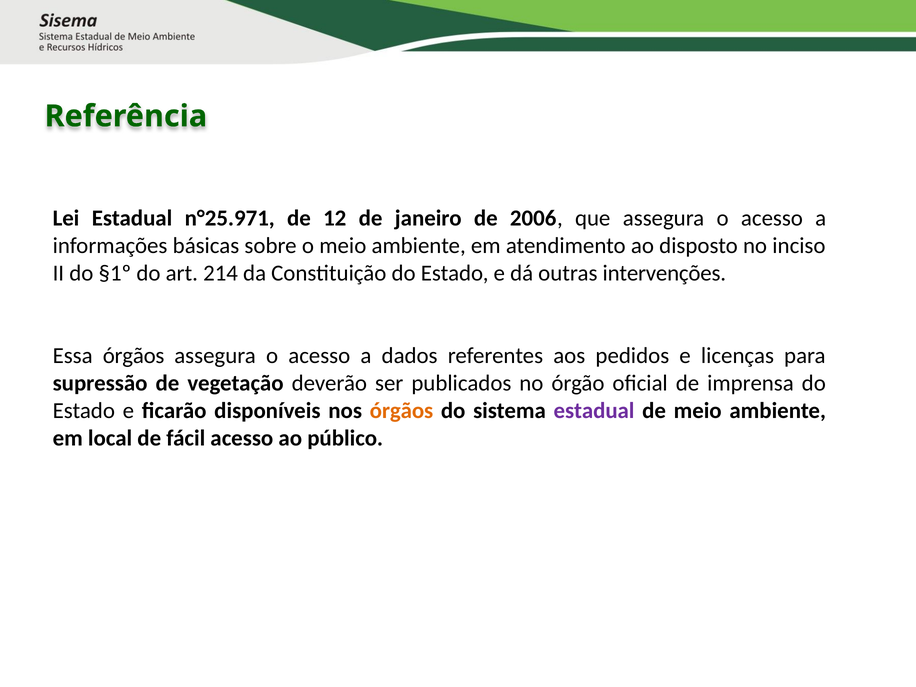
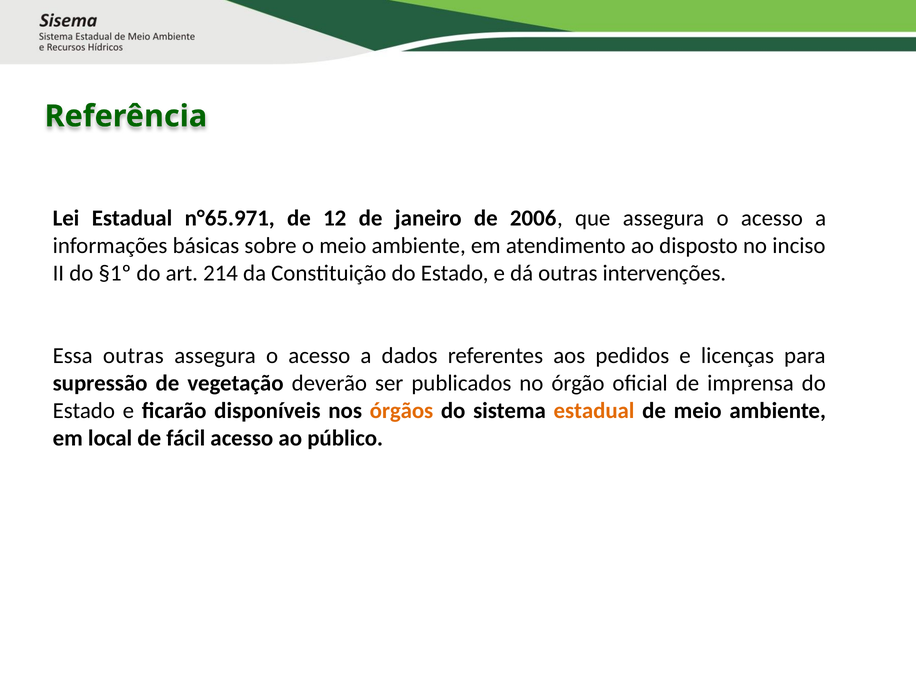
n°25.971: n°25.971 -> n°65.971
Essa órgãos: órgãos -> outras
estadual at (594, 411) colour: purple -> orange
